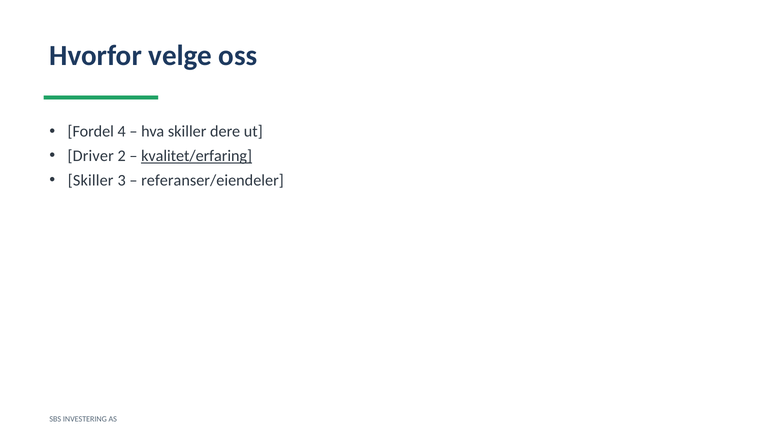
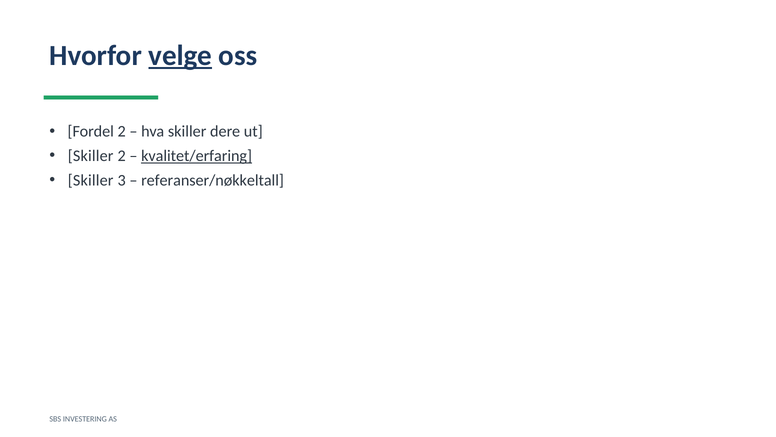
velge underline: none -> present
Fordel 4: 4 -> 2
Driver at (91, 156): Driver -> Skiller
referanser/eiendeler: referanser/eiendeler -> referanser/nøkkeltall
